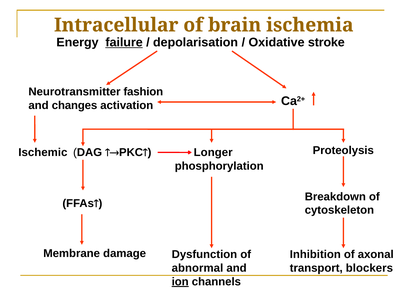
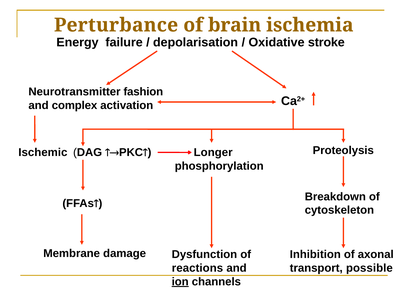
Intracellular: Intracellular -> Perturbance
failure underline: present -> none
changes: changes -> complex
blockers: blockers -> possible
abnormal: abnormal -> reactions
